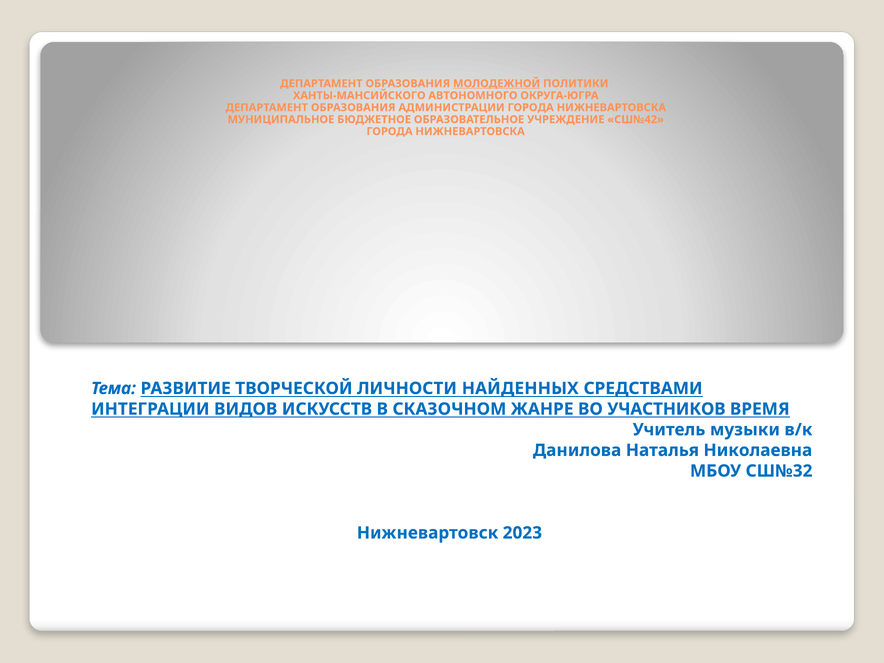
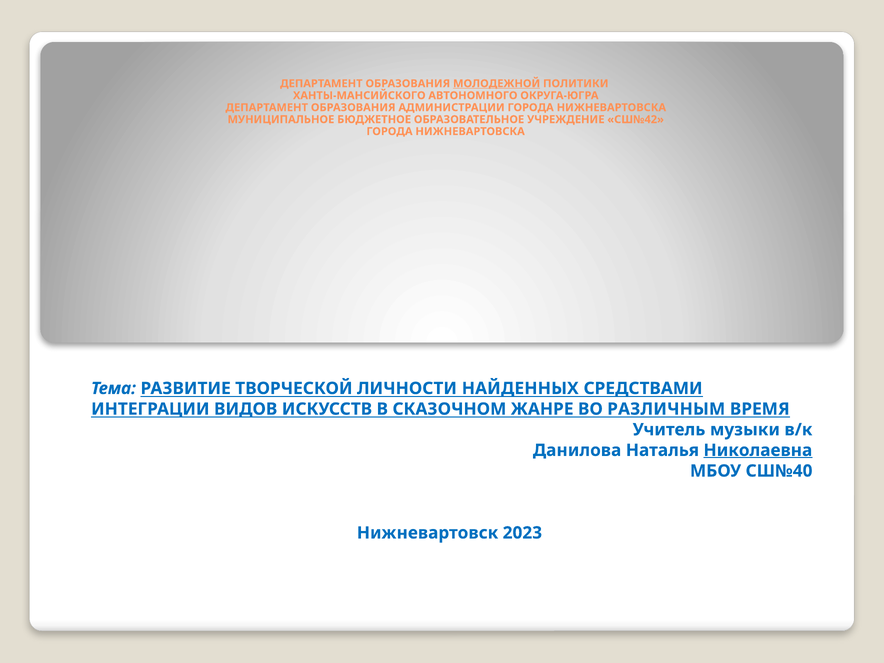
УЧАСТНИКОВ: УЧАСТНИКОВ -> РАЗЛИЧНЫМ
Николаевна underline: none -> present
СШ№32: СШ№32 -> СШ№40
